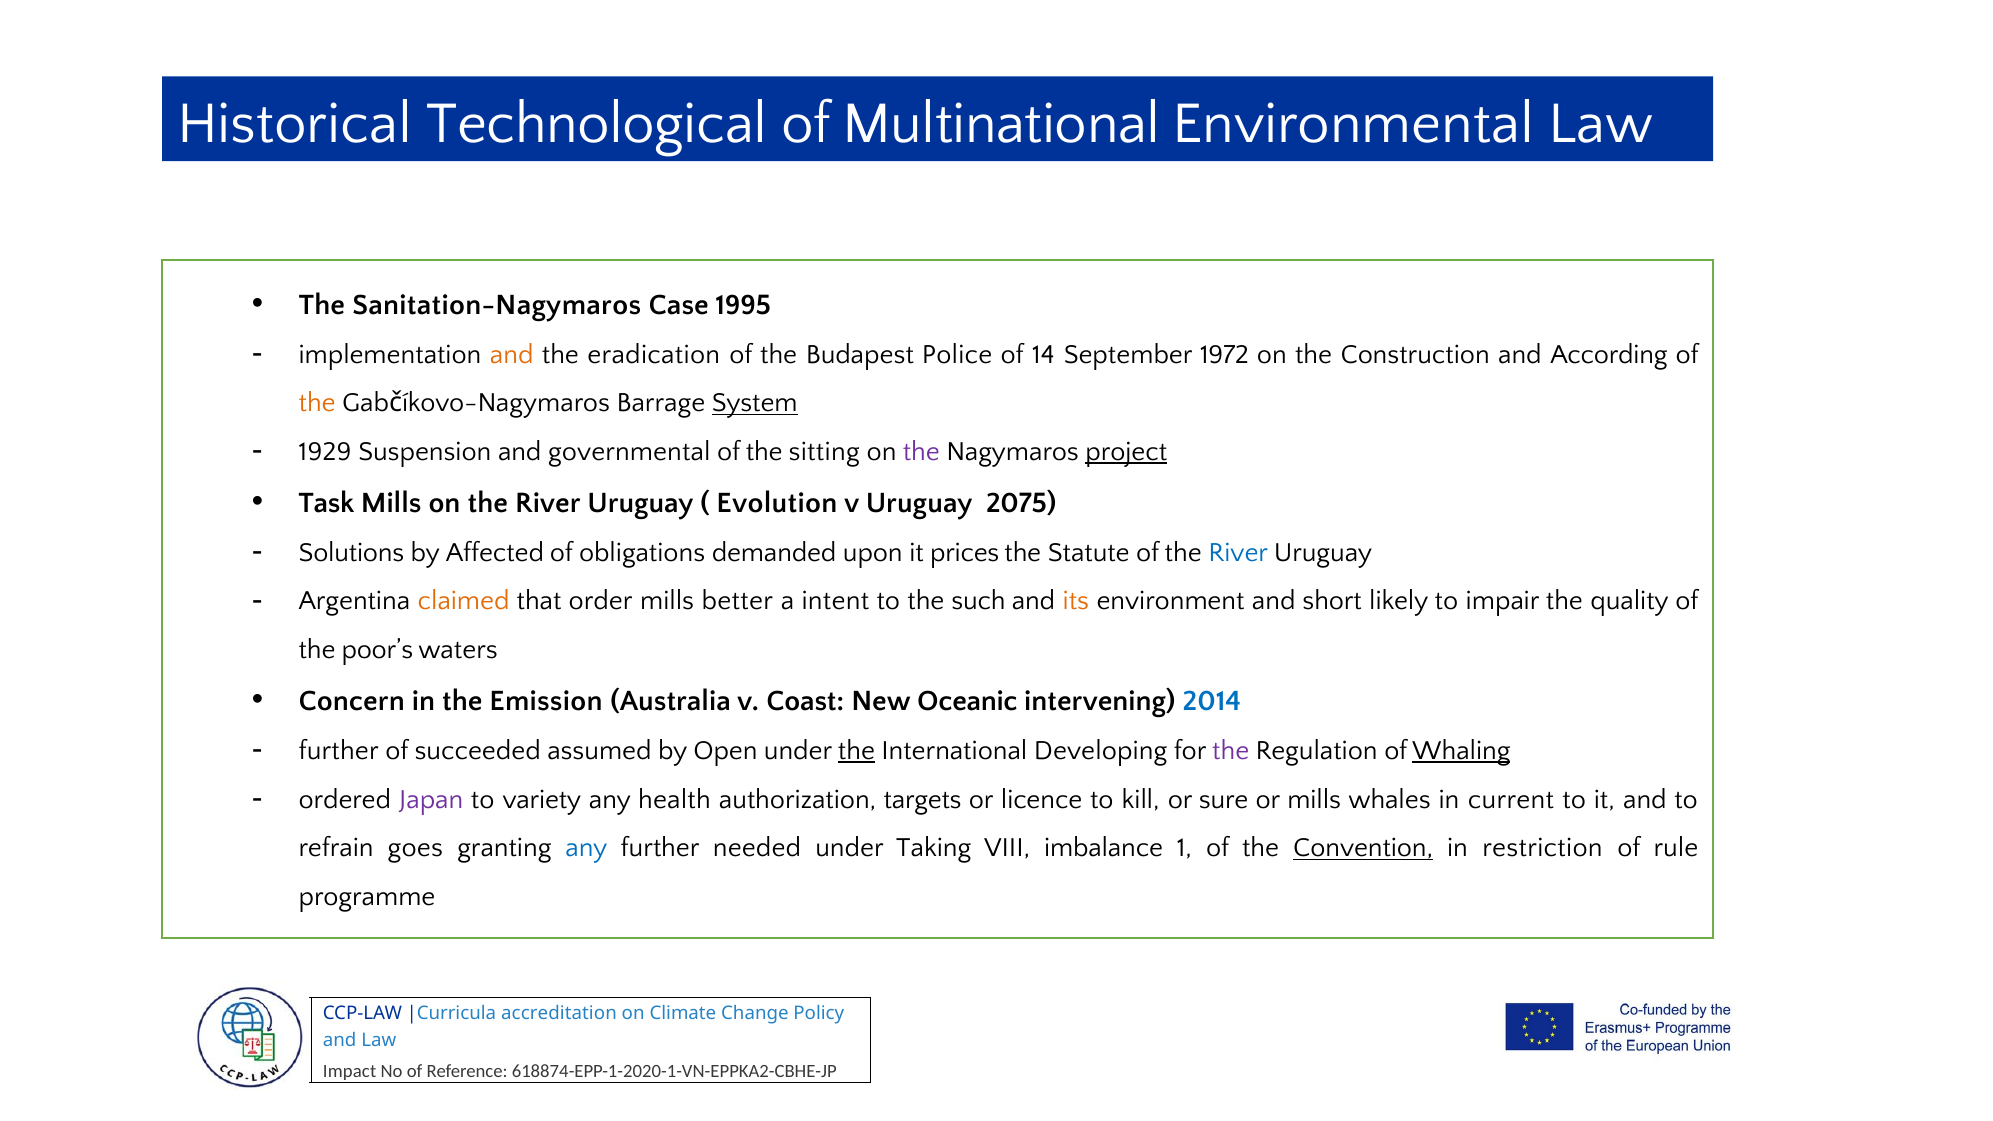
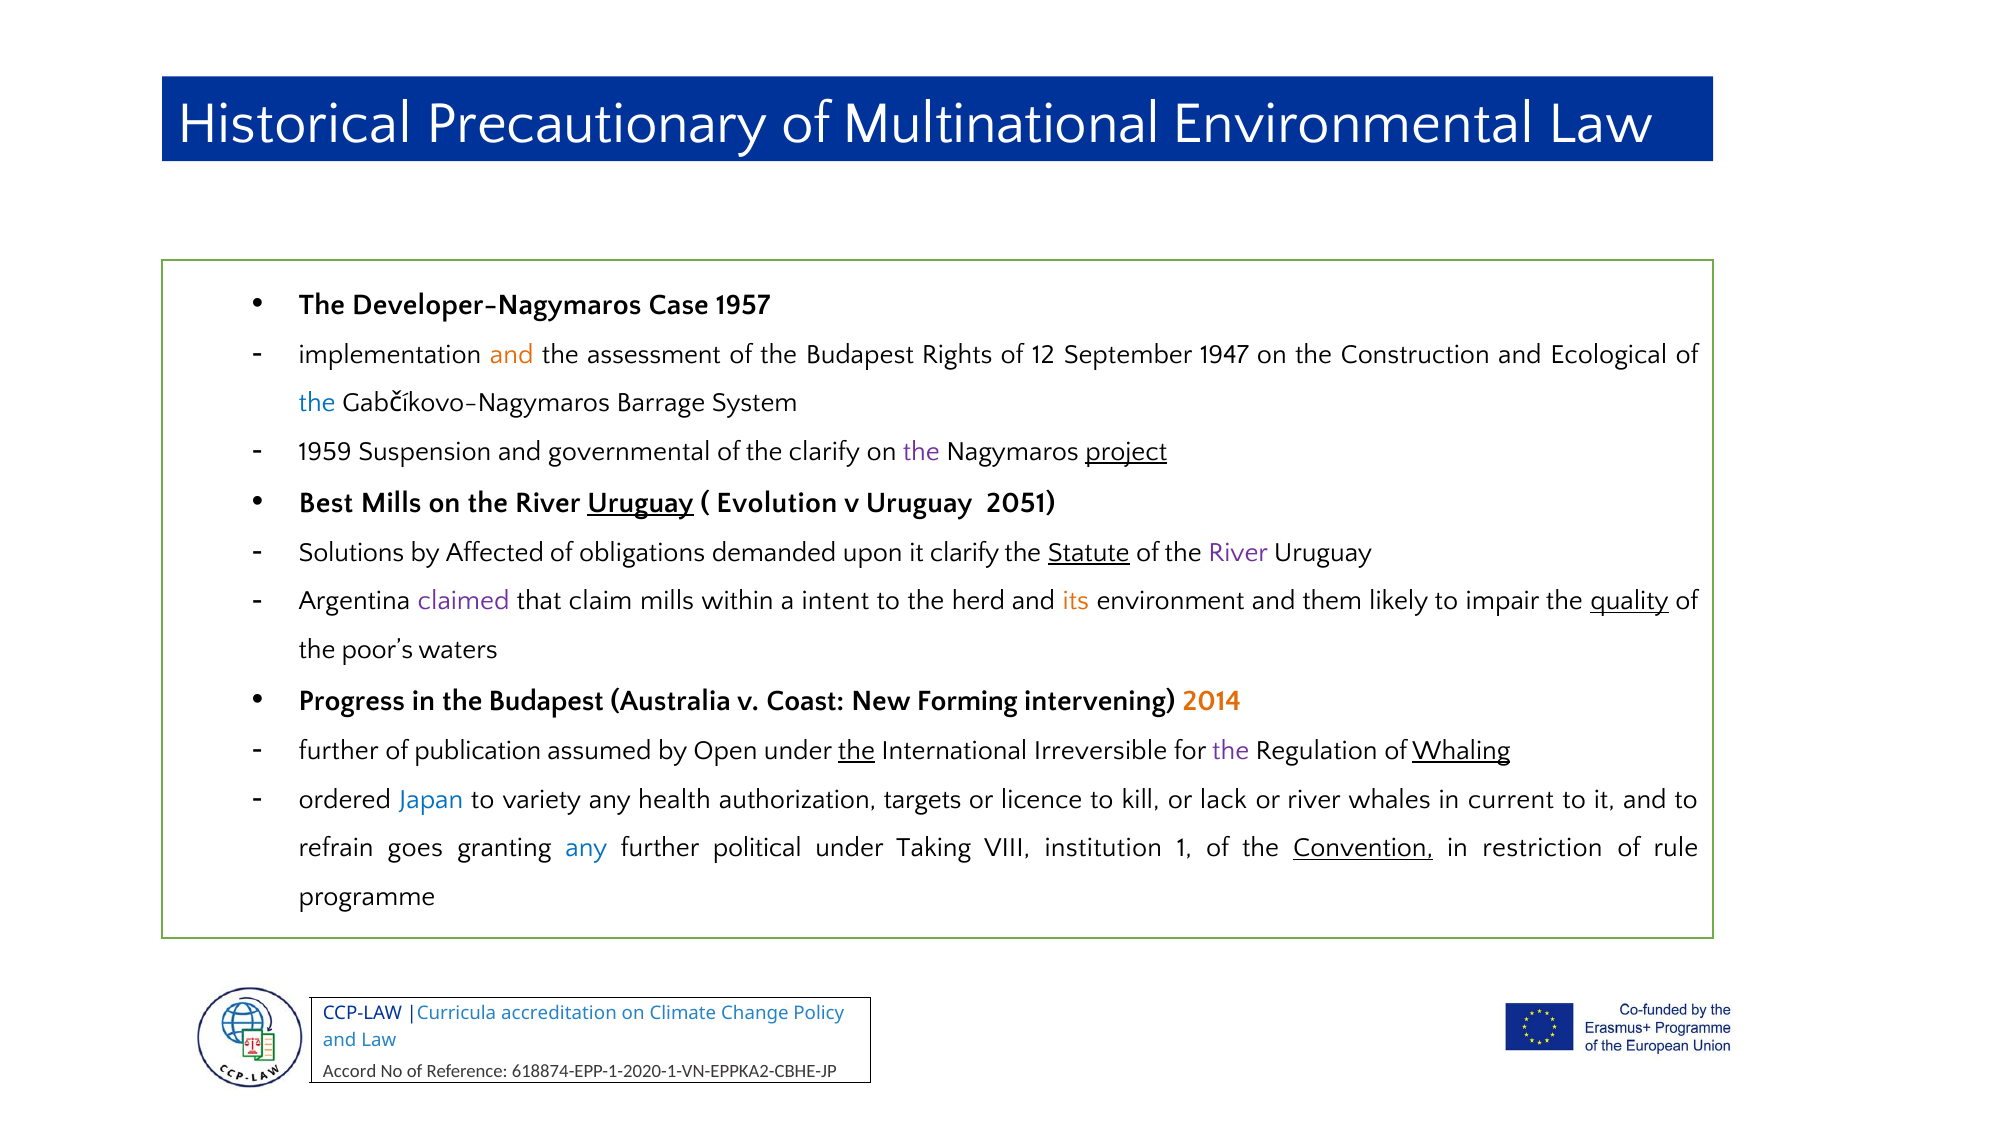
Technological: Technological -> Precautionary
Sanitation-Nagymaros: Sanitation-Nagymaros -> Developer-Nagymaros
1995: 1995 -> 1957
eradication: eradication -> assessment
Police: Police -> Rights
14: 14 -> 12
1972: 1972 -> 1947
According: According -> Ecological
the at (317, 403) colour: orange -> blue
System underline: present -> none
1929: 1929 -> 1959
the sitting: sitting -> clarify
Task: Task -> Best
Uruguay at (641, 503) underline: none -> present
2075: 2075 -> 2051
it prices: prices -> clarify
Statute underline: none -> present
River at (1238, 552) colour: blue -> purple
claimed colour: orange -> purple
order: order -> claim
better: better -> within
such: such -> herd
short: short -> them
quality underline: none -> present
Concern: Concern -> Progress
in the Emission: Emission -> Budapest
Oceanic: Oceanic -> Forming
2014 colour: blue -> orange
succeeded: succeeded -> publication
Developing: Developing -> Irreversible
Japan colour: purple -> blue
sure: sure -> lack
or mills: mills -> river
needed: needed -> political
imbalance: imbalance -> institution
Impact: Impact -> Accord
